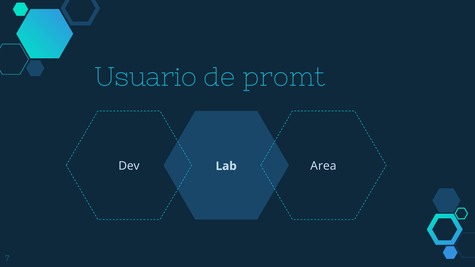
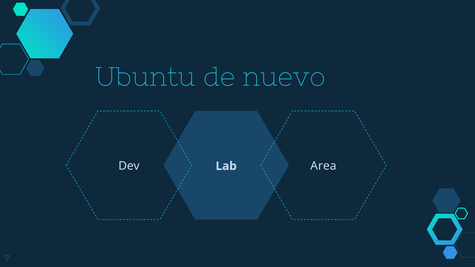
Usuario: Usuario -> Ubuntu
promt: promt -> nuevo
